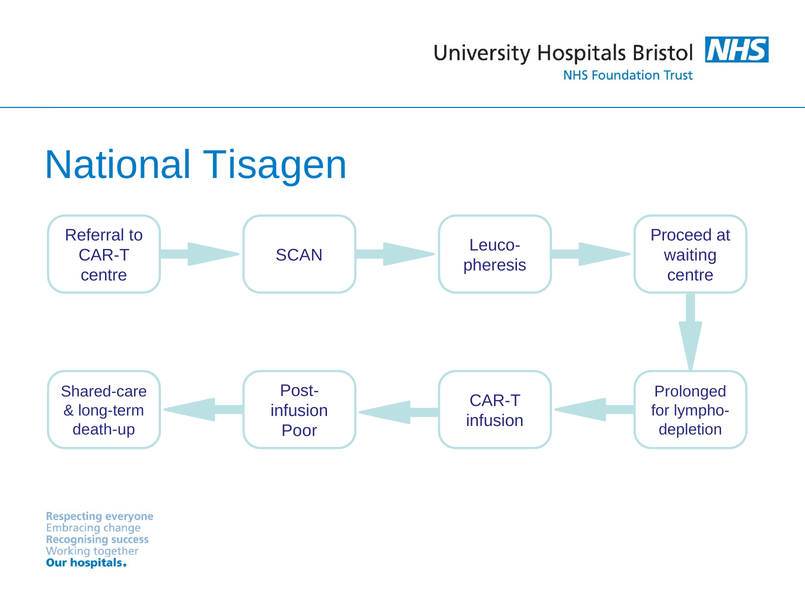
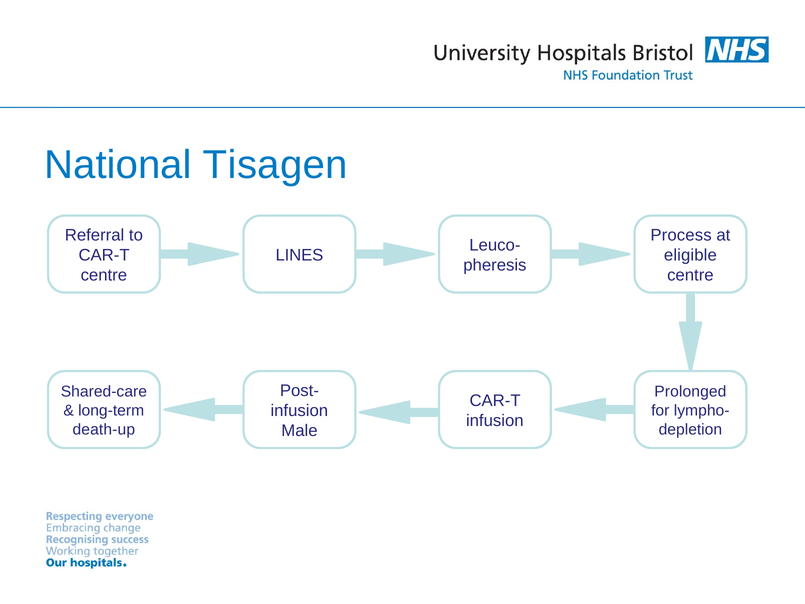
Proceed: Proceed -> Process
SCAN: SCAN -> LINES
waiting: waiting -> eligible
Poor: Poor -> Male
